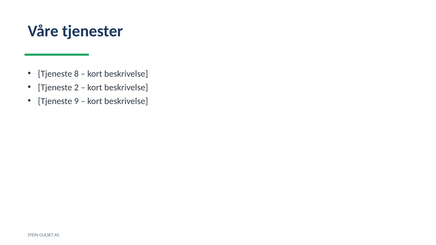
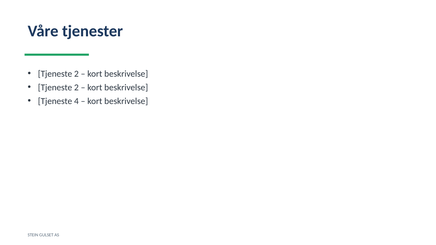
8 at (76, 74): 8 -> 2
9: 9 -> 4
